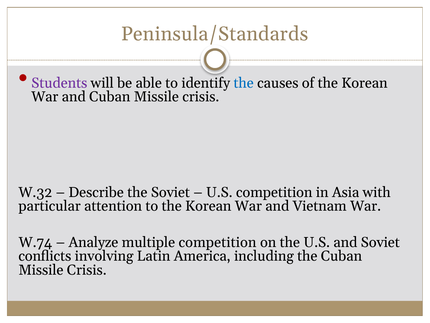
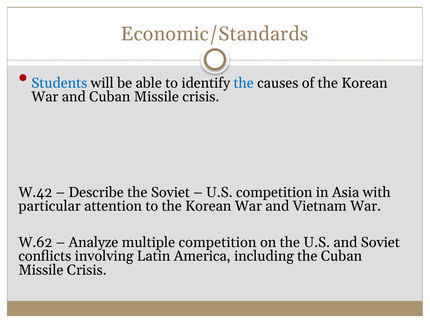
Peninsula/Standards: Peninsula/Standards -> Economic/Standards
Students colour: purple -> blue
W.32: W.32 -> W.42
W.74: W.74 -> W.62
